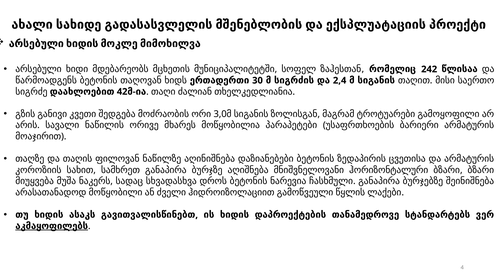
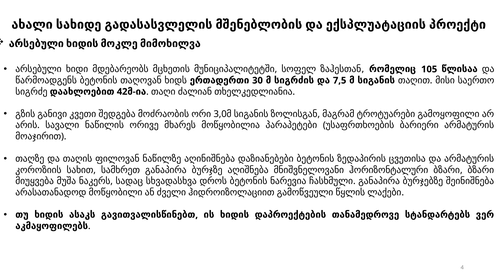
242: 242 -> 105
2,4: 2,4 -> 7,5
აკმაყოფილებს underline: present -> none
